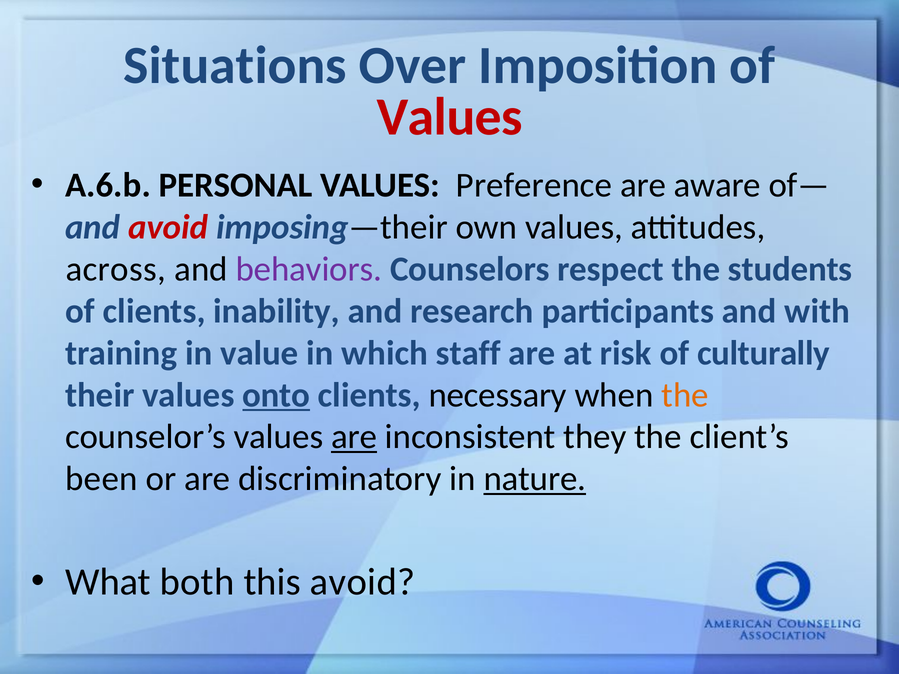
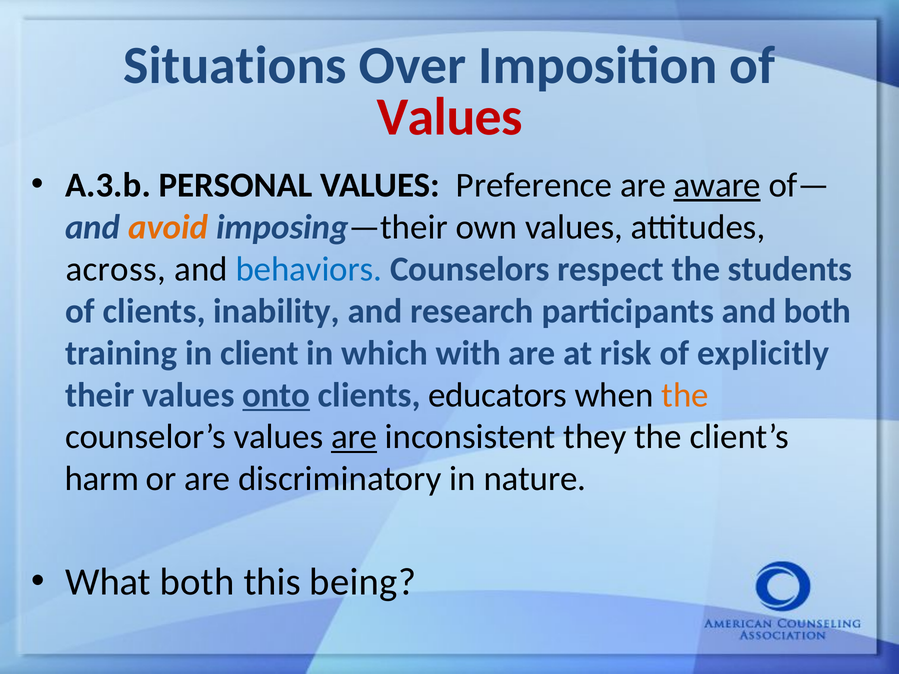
A.6.b: A.6.b -> A.3.b
aware underline: none -> present
avoid at (168, 227) colour: red -> orange
behaviors colour: purple -> blue
and with: with -> both
value: value -> client
staff: staff -> with
culturally: culturally -> explicitly
necessary: necessary -> educators
been: been -> harm
nature underline: present -> none
this avoid: avoid -> being
